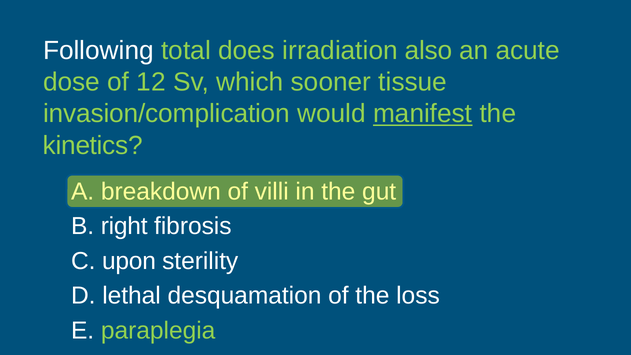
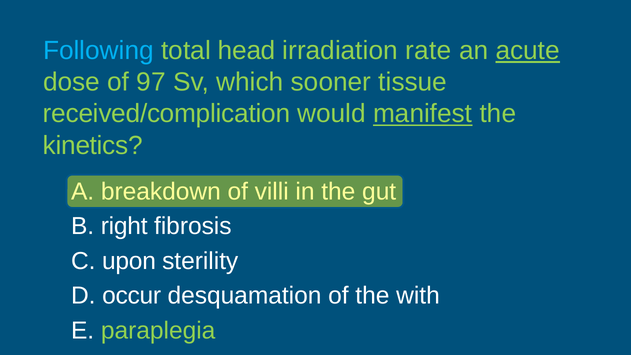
Following colour: white -> light blue
does: does -> head
also: also -> rate
acute underline: none -> present
12: 12 -> 97
invasion/complication: invasion/complication -> received/complication
lethal: lethal -> occur
loss: loss -> with
